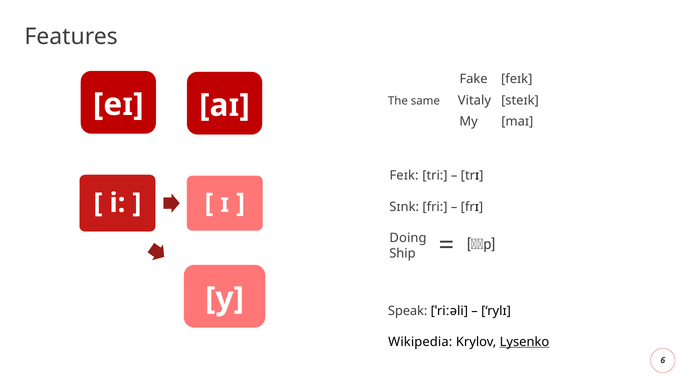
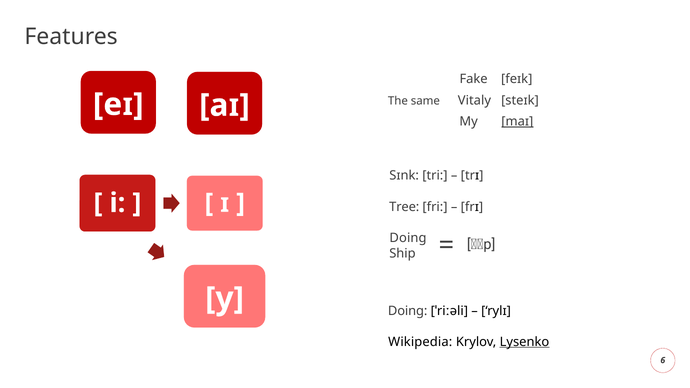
maɪ underline: none -> present
Feɪk at (404, 176): Feɪk -> Sɪnk
Sɪnk: Sɪnk -> Tree
Speak at (408, 311): Speak -> Doing
